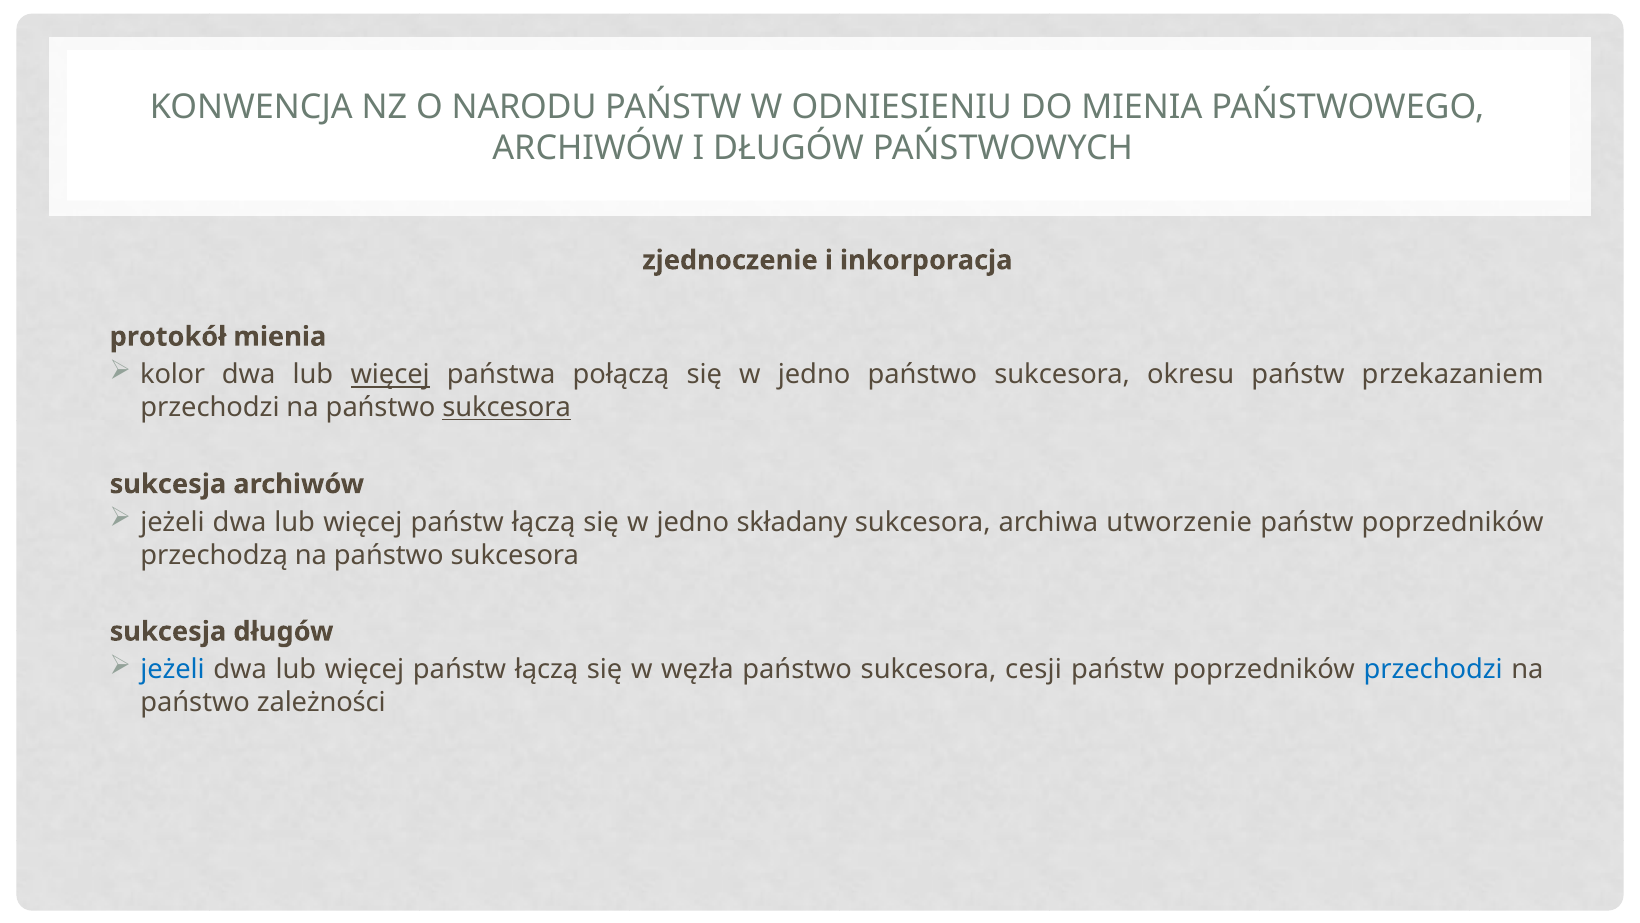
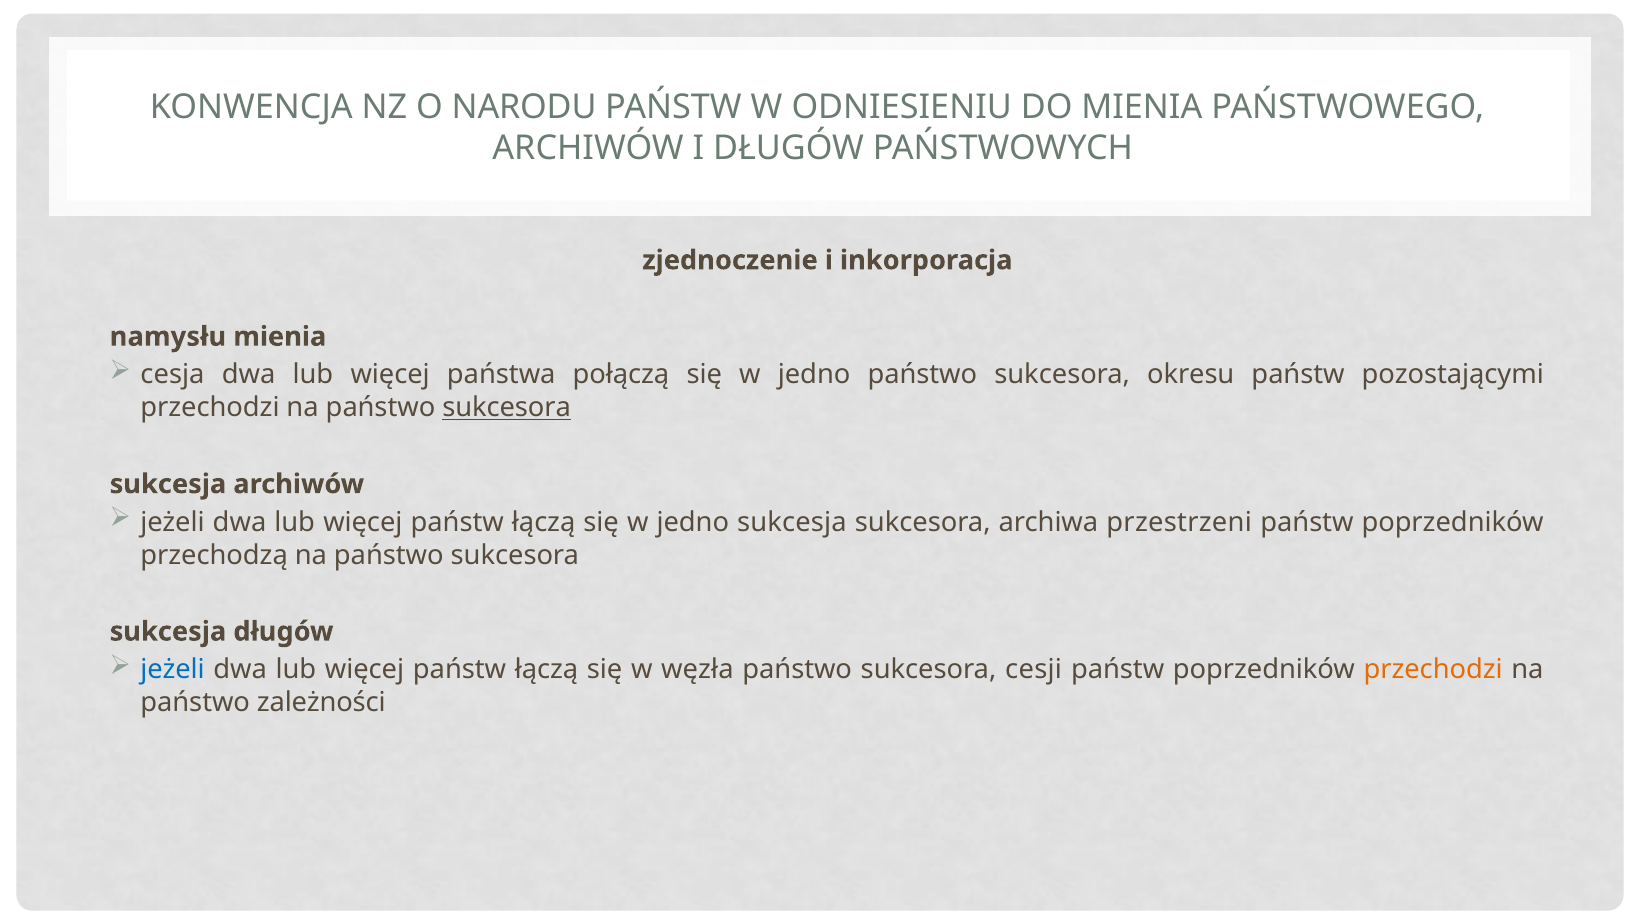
protokół: protokół -> namysłu
kolor: kolor -> cesja
więcej at (390, 375) underline: present -> none
przekazaniem: przekazaniem -> pozostającymi
jedno składany: składany -> sukcesja
utworzenie: utworzenie -> przestrzeni
przechodzi at (1433, 669) colour: blue -> orange
